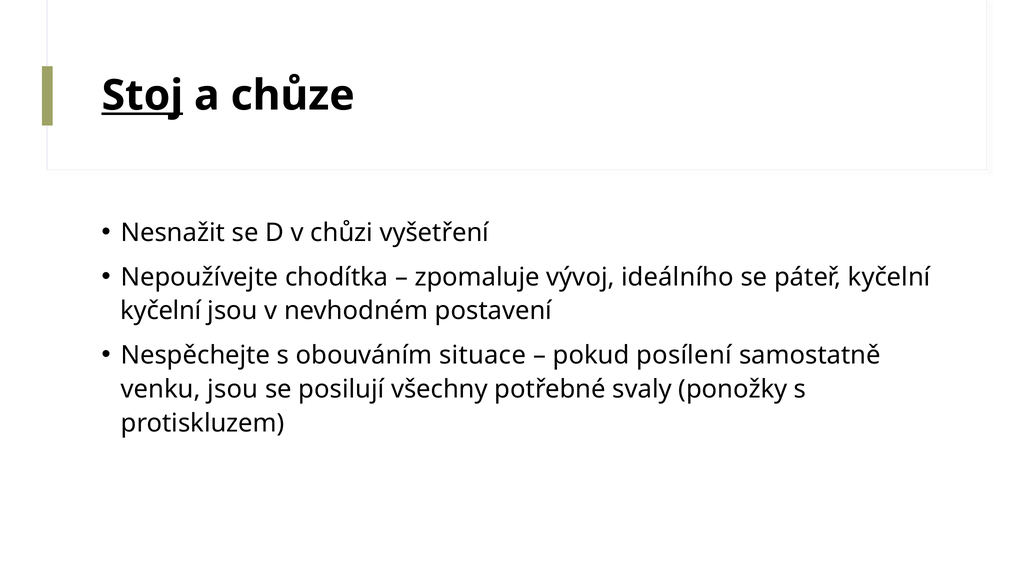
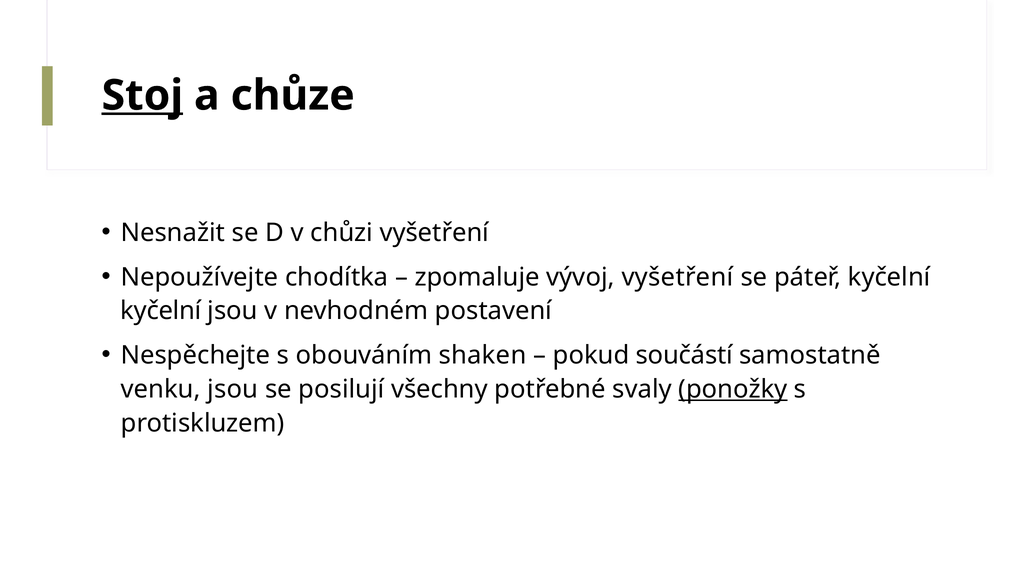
vývoj ideálního: ideálního -> vyšetření
situace: situace -> shaken
posílení: posílení -> součástí
ponožky underline: none -> present
